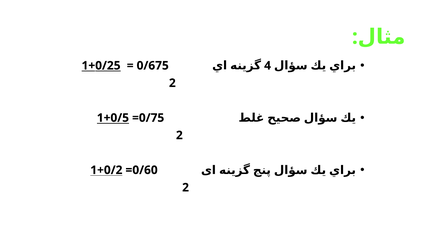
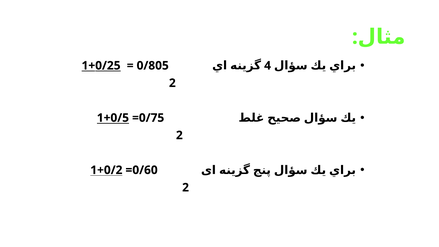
0/675: 0/675 -> 0/805
